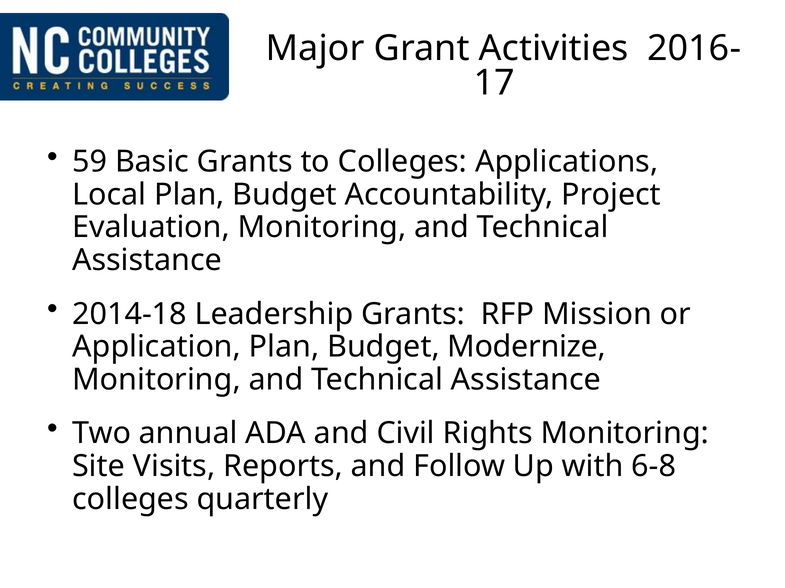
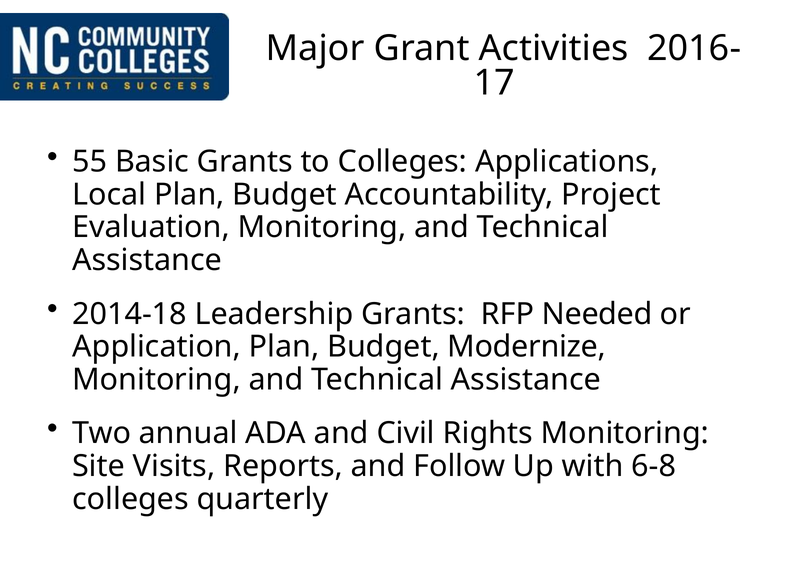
59: 59 -> 55
Mission: Mission -> Needed
